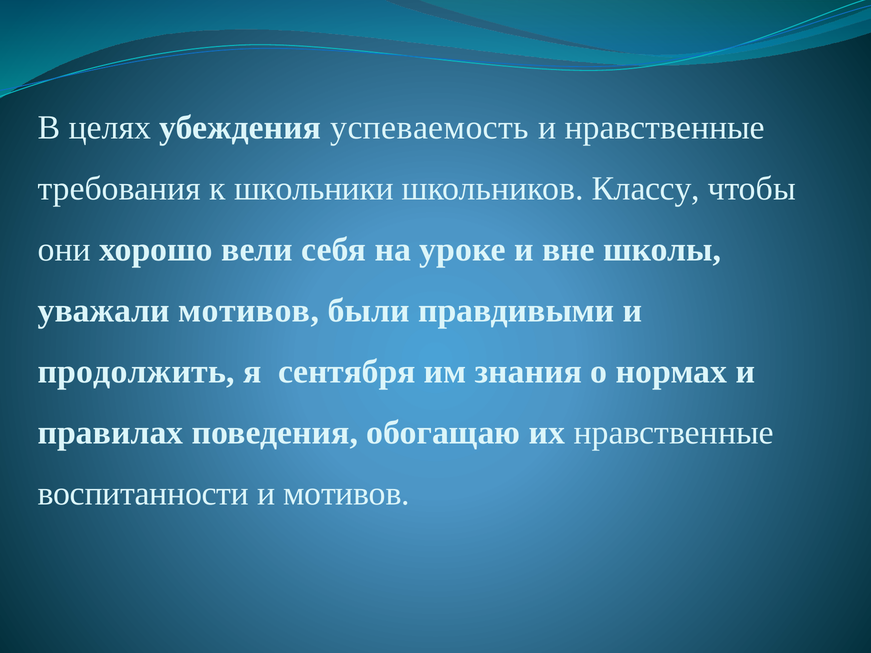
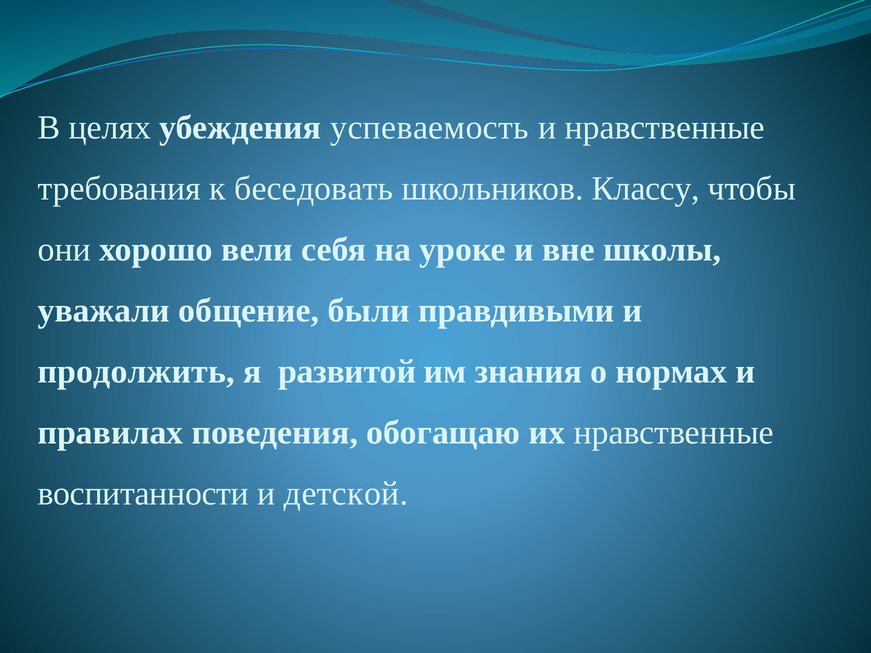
школьники: школьники -> беседовать
уважали мотивов: мотивов -> общение
сентября: сентября -> развитой
и мотивов: мотивов -> детской
